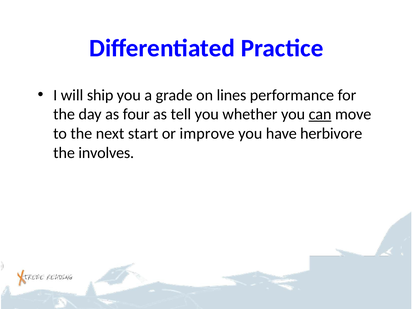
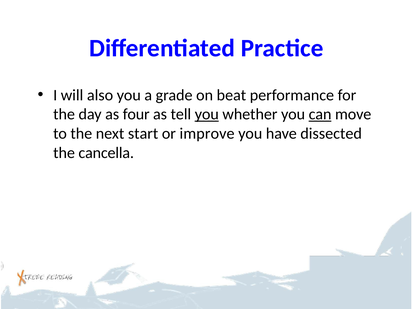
ship: ship -> also
lines: lines -> beat
you at (207, 115) underline: none -> present
herbivore: herbivore -> dissected
involves: involves -> cancella
